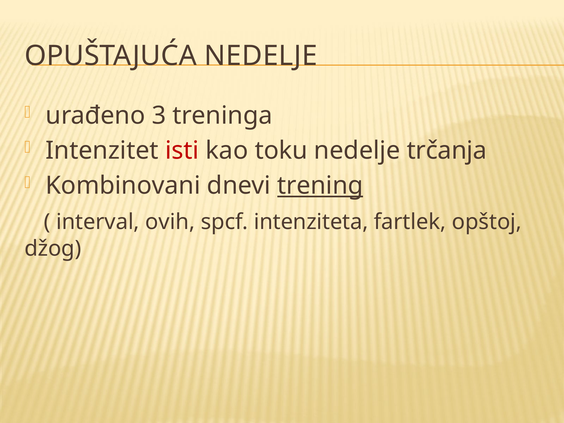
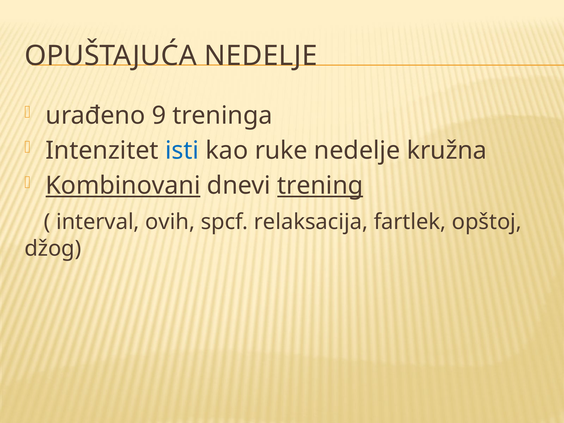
3: 3 -> 9
isti colour: red -> blue
toku: toku -> ruke
trčanja: trčanja -> kružna
Kombinovani underline: none -> present
intenziteta: intenziteta -> relaksacija
